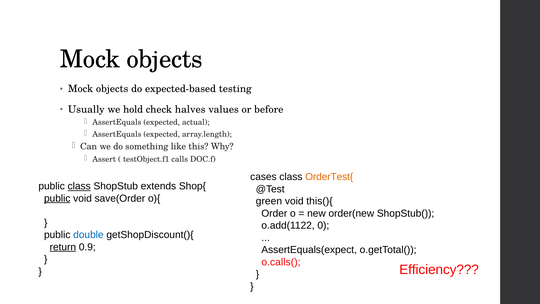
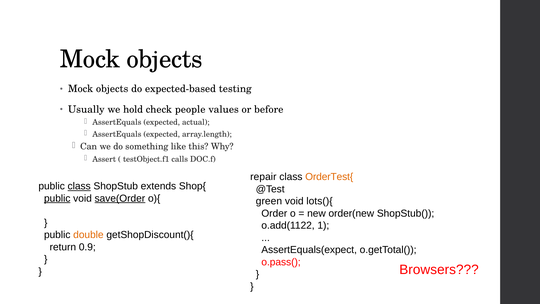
halves: halves -> people
cases: cases -> repair
save(Order underline: none -> present
this(){: this(){ -> lots(){
0: 0 -> 1
double colour: blue -> orange
return underline: present -> none
o.calls(: o.calls( -> o.pass(
Efficiency: Efficiency -> Browsers
